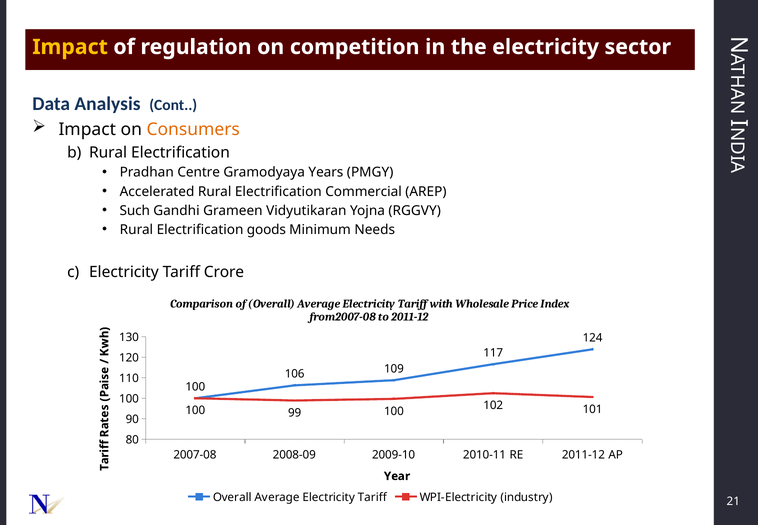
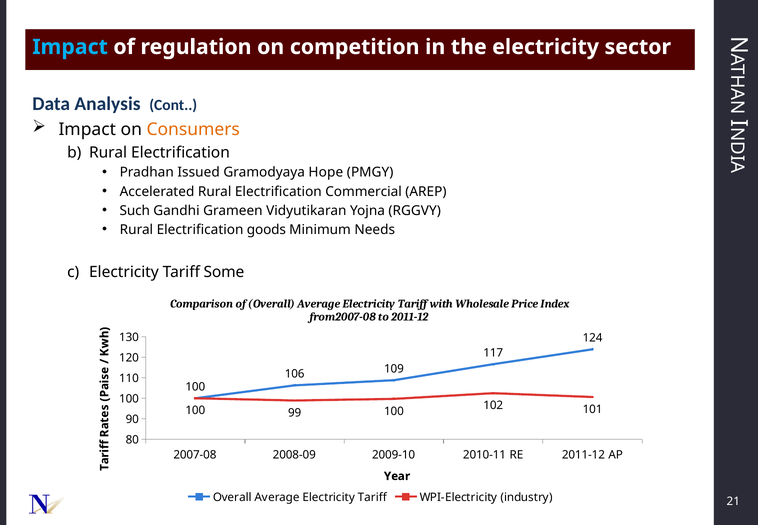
Impact at (70, 47) colour: yellow -> light blue
Centre: Centre -> Issued
Years: Years -> Hope
Crore: Crore -> Some
